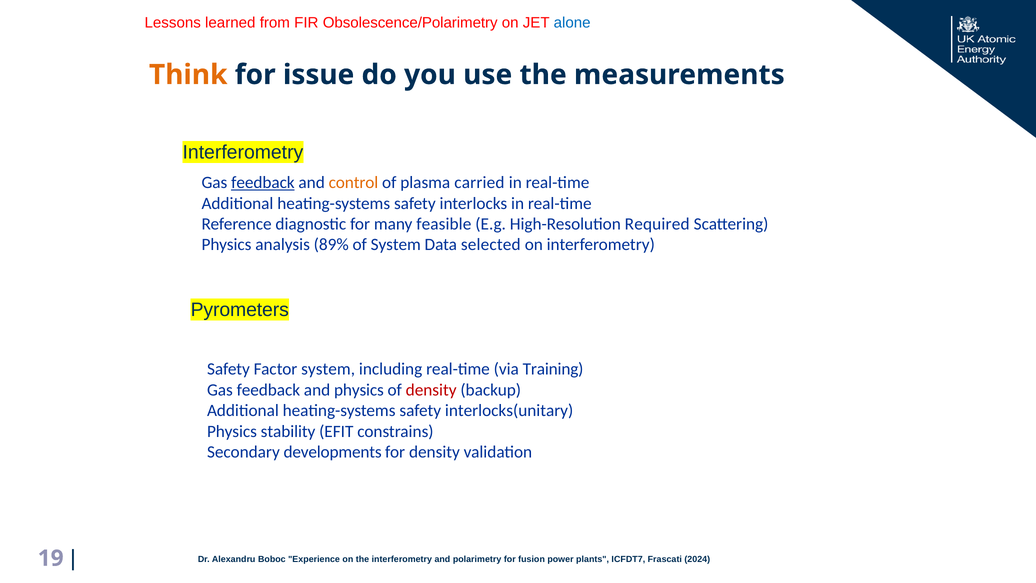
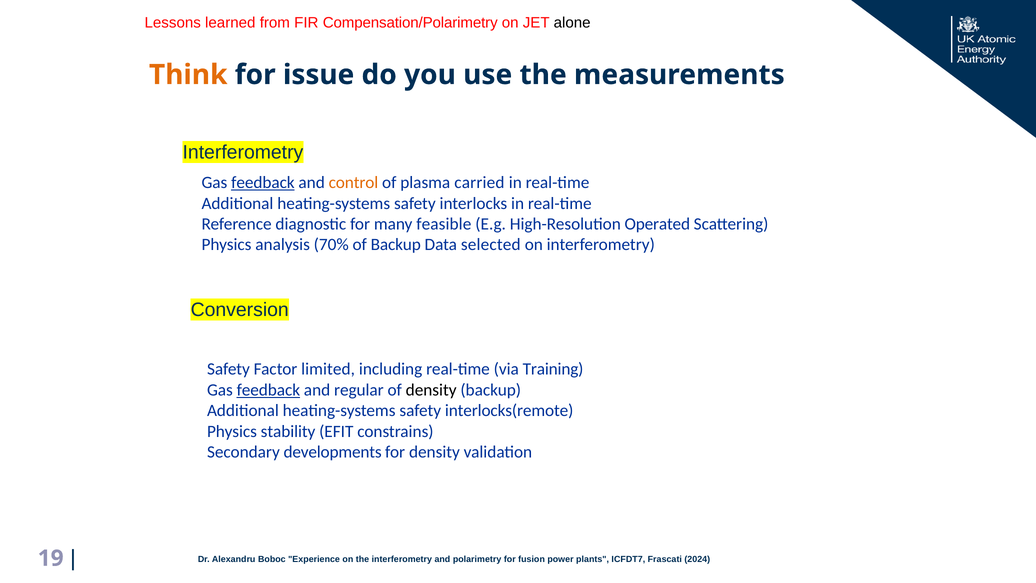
Obsolescence/Polarimetry: Obsolescence/Polarimetry -> Compensation/Polarimetry
alone colour: blue -> black
Required: Required -> Operated
89%: 89% -> 70%
of System: System -> Backup
Pyrometers: Pyrometers -> Conversion
Factor system: system -> limited
feedback at (268, 390) underline: none -> present
physics: physics -> regular
density at (431, 390) colour: red -> black
interlocks(unitary: interlocks(unitary -> interlocks(remote
